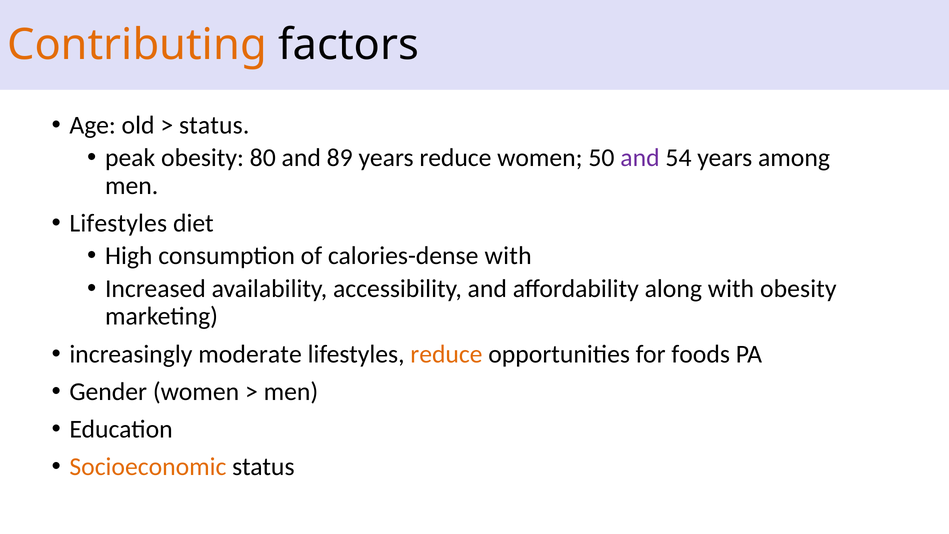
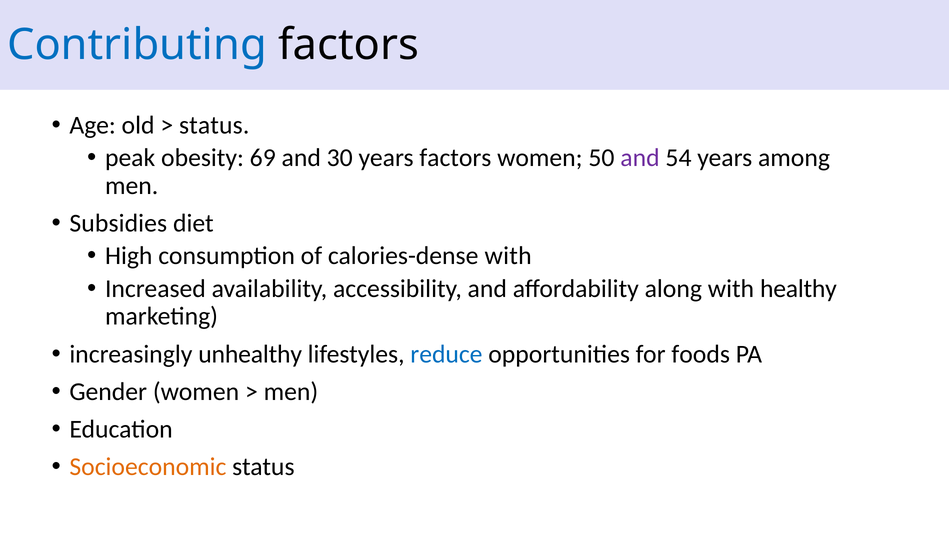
Contributing colour: orange -> blue
80: 80 -> 69
89: 89 -> 30
years reduce: reduce -> factors
Lifestyles at (118, 223): Lifestyles -> Subsidies
with obesity: obesity -> healthy
moderate: moderate -> unhealthy
reduce at (446, 354) colour: orange -> blue
